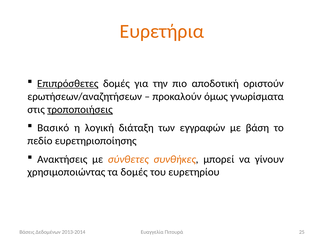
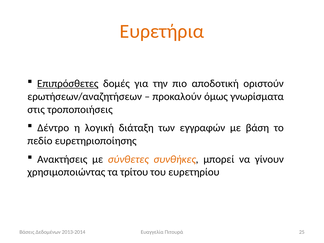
τροποποιήσεις underline: present -> none
Βασικό: Βασικό -> Δέντρο
τα δομές: δομές -> τρίτου
